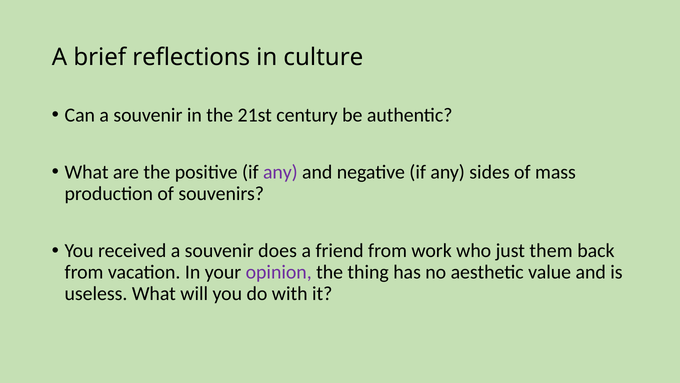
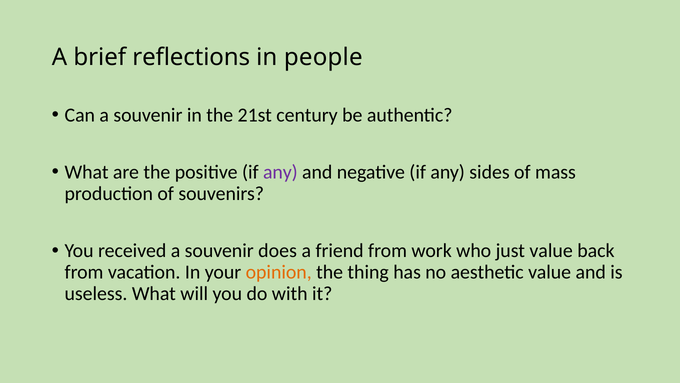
culture: culture -> people
just them: them -> value
opinion colour: purple -> orange
